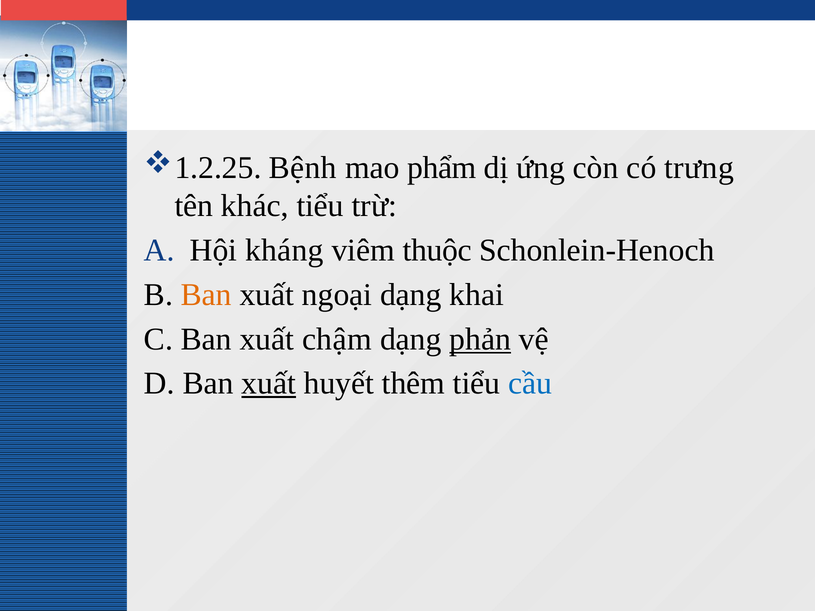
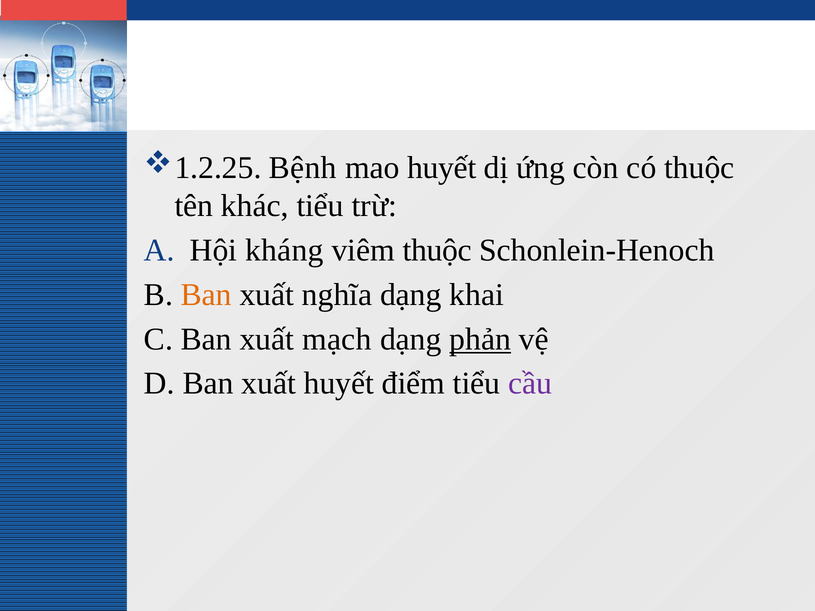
mao phẩm: phẩm -> huyết
có trưng: trưng -> thuộc
ngoại: ngoại -> nghĩa
chậm: chậm -> mạch
xuất at (269, 384) underline: present -> none
thêm: thêm -> điểm
cầu colour: blue -> purple
